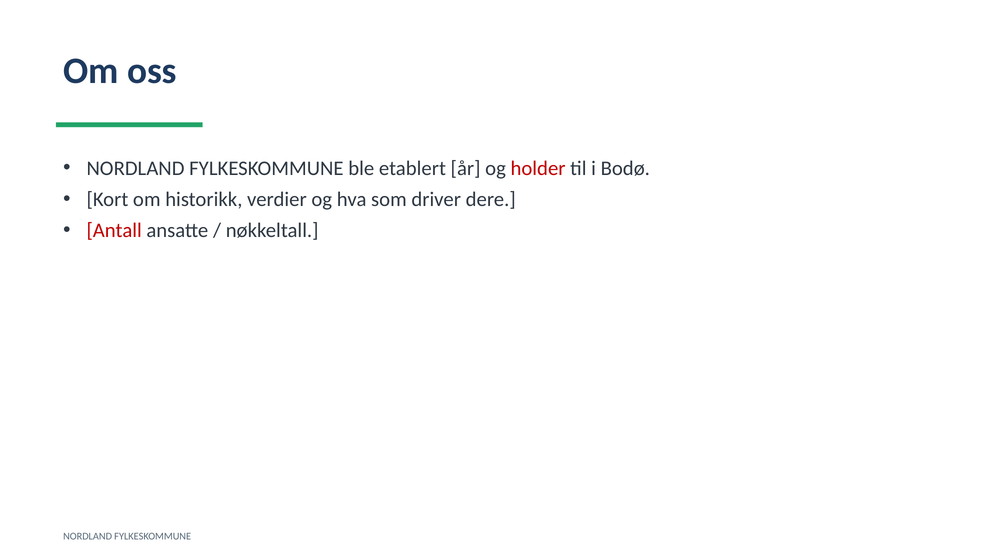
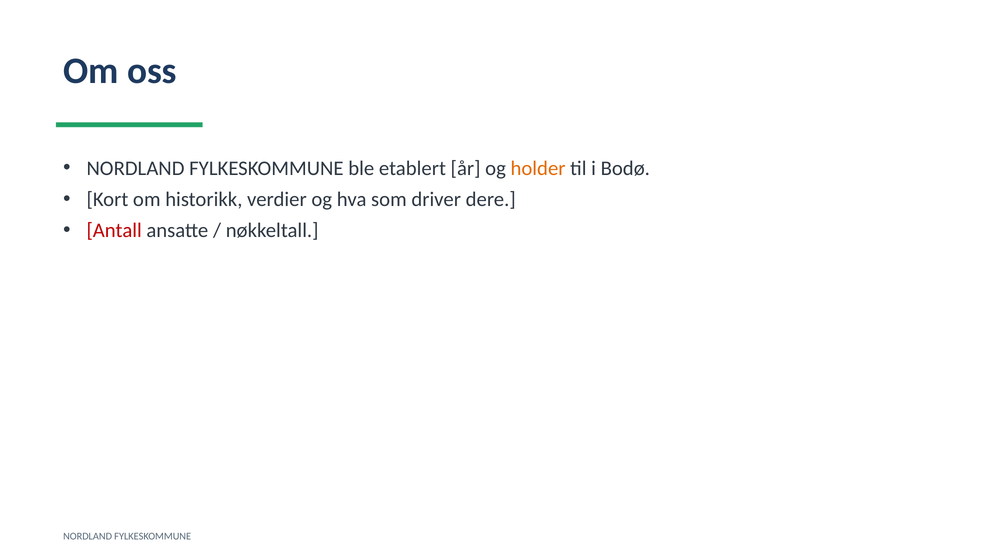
holder colour: red -> orange
